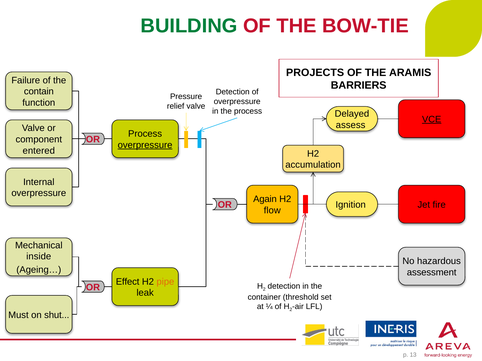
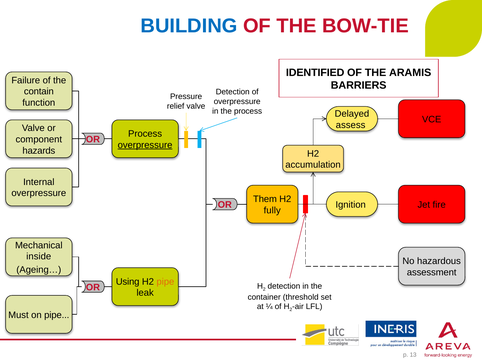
BUILDING colour: green -> blue
PROJECTS: PROJECTS -> IDENTIFIED
VCE underline: present -> none
entered: entered -> hazards
Again: Again -> Them
flow: flow -> fully
Effect: Effect -> Using
on shut: shut -> pipe
